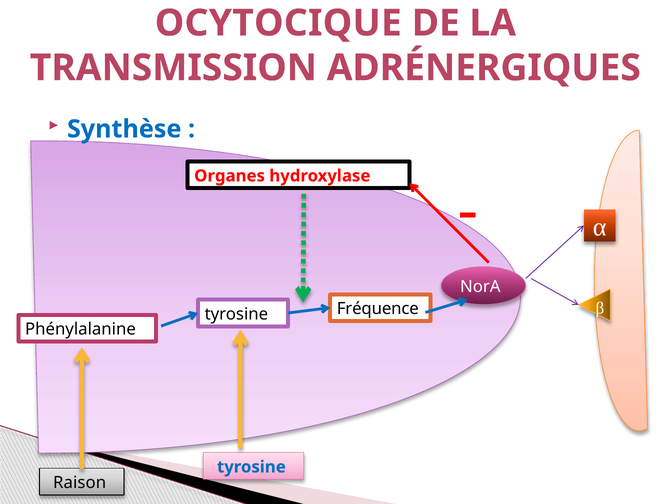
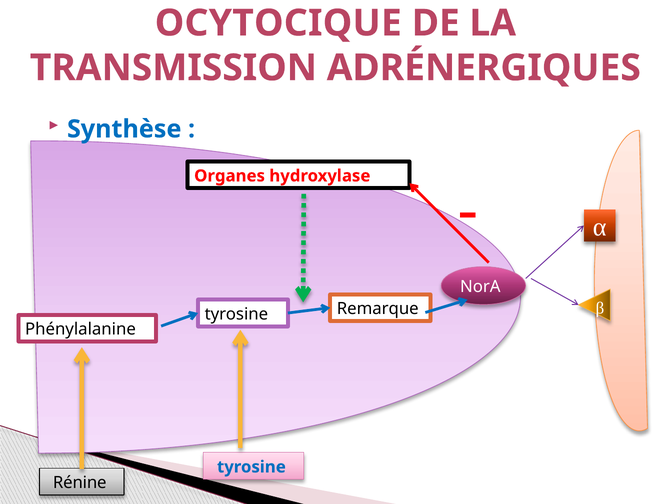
Fréquence: Fréquence -> Remarque
Raison: Raison -> Rénine
